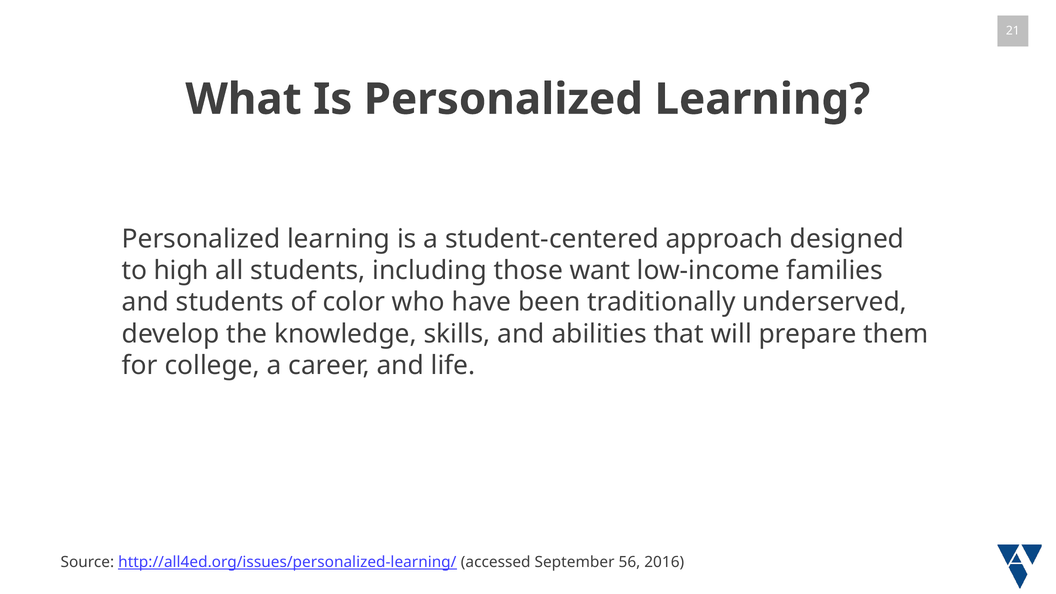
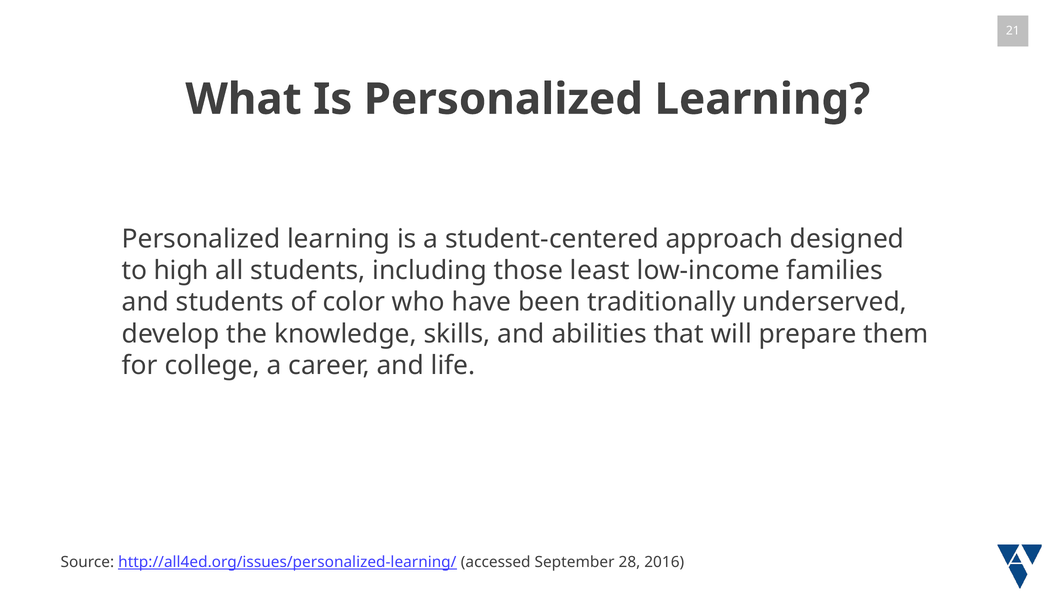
want: want -> least
56: 56 -> 28
